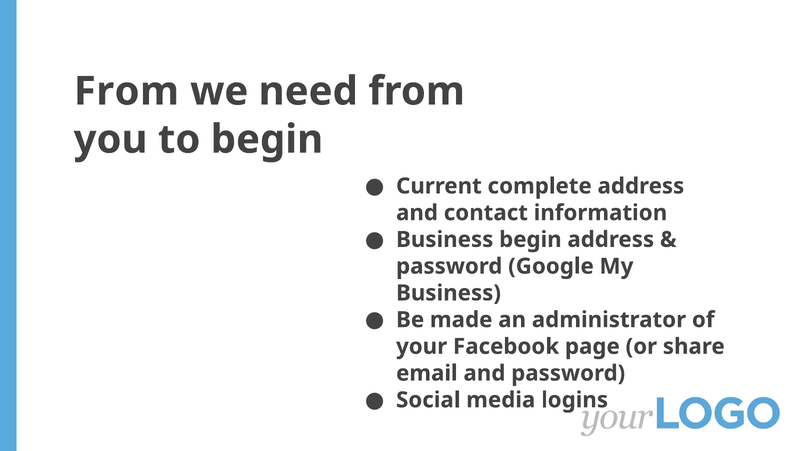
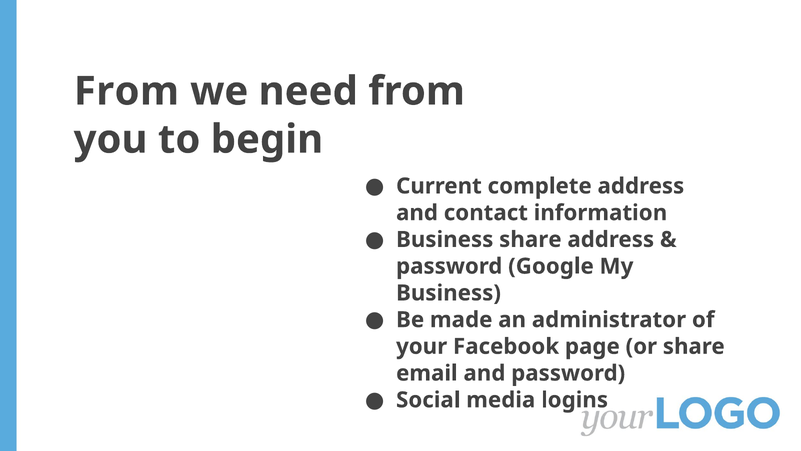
Business begin: begin -> share
